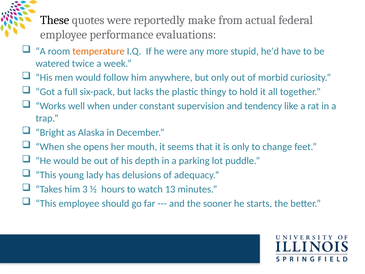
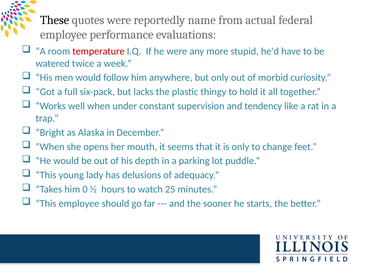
make: make -> name
temperature colour: orange -> red
3: 3 -> 0
13: 13 -> 25
